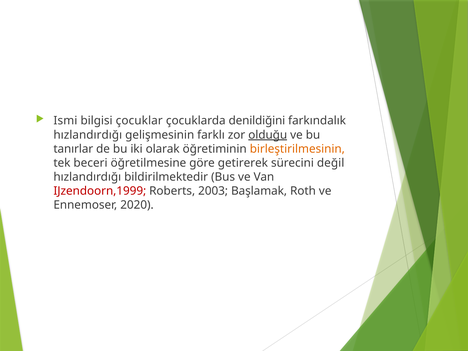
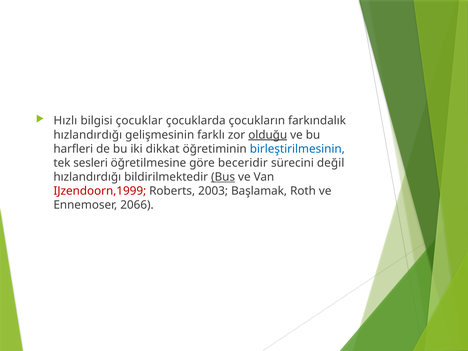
Ismi: Ismi -> Hızlı
denildiğini: denildiğini -> çocukların
tanırlar: tanırlar -> harfleri
olarak: olarak -> dikkat
birleştirilmesinin colour: orange -> blue
beceri: beceri -> sesleri
getirerek: getirerek -> beceridir
Bus underline: none -> present
2020: 2020 -> 2066
